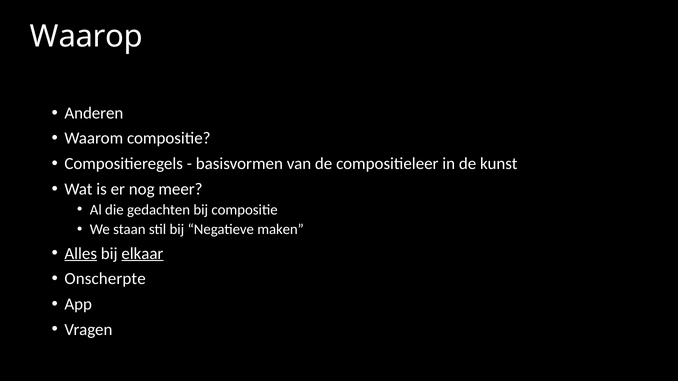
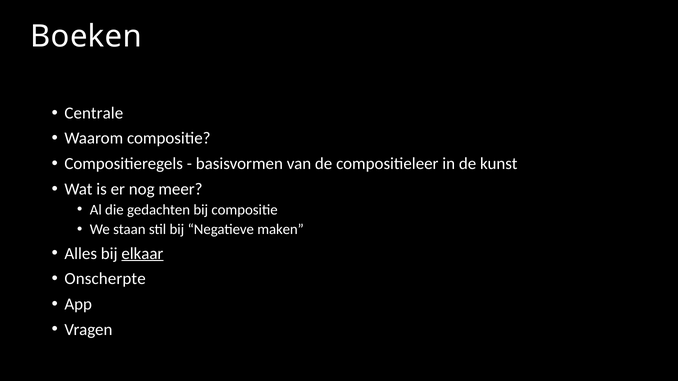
Waarop: Waarop -> Boeken
Anderen: Anderen -> Centrale
Alles underline: present -> none
